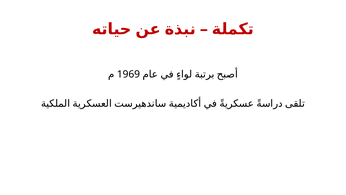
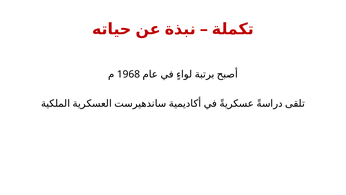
1969: 1969 -> 1968
